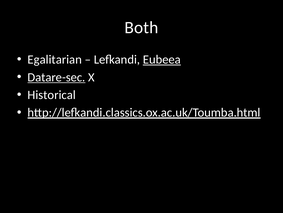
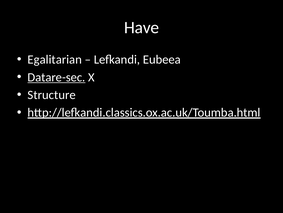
Both: Both -> Have
Eubeea underline: present -> none
Historical: Historical -> Structure
